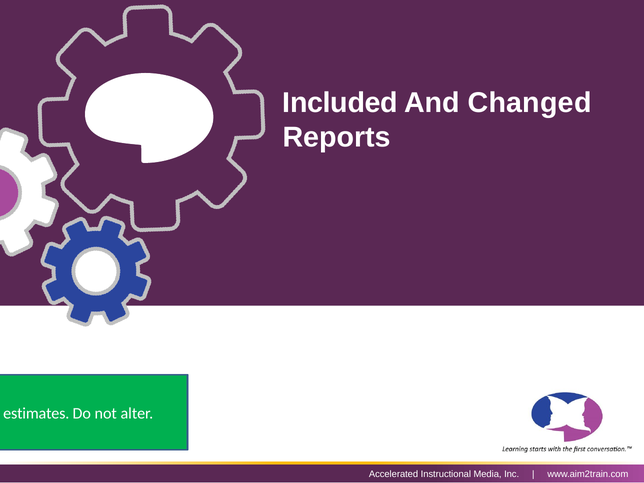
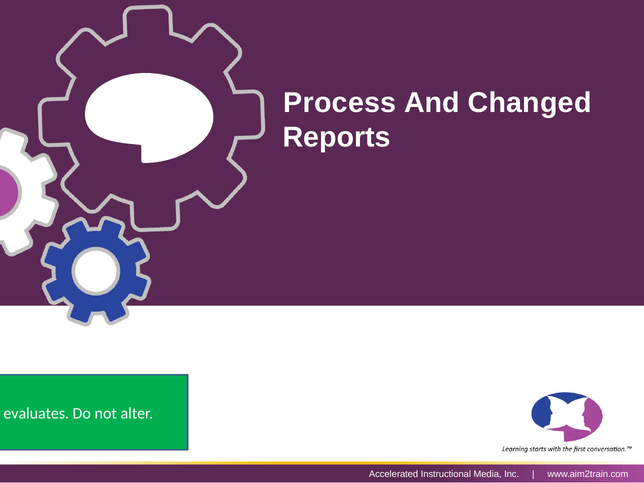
Included: Included -> Process
estimates: estimates -> evaluates
